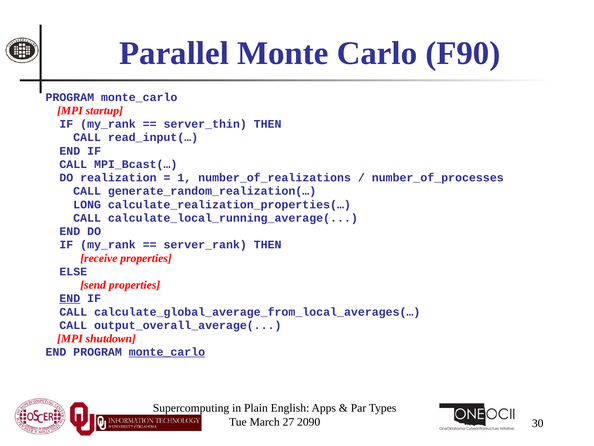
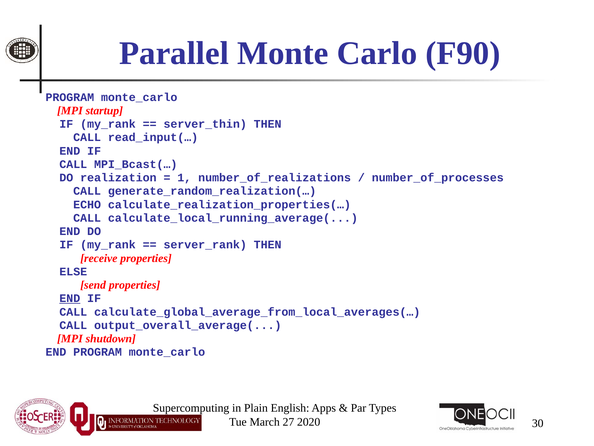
LONG: LONG -> ECHO
monte_carlo at (167, 352) underline: present -> none
2090: 2090 -> 2020
